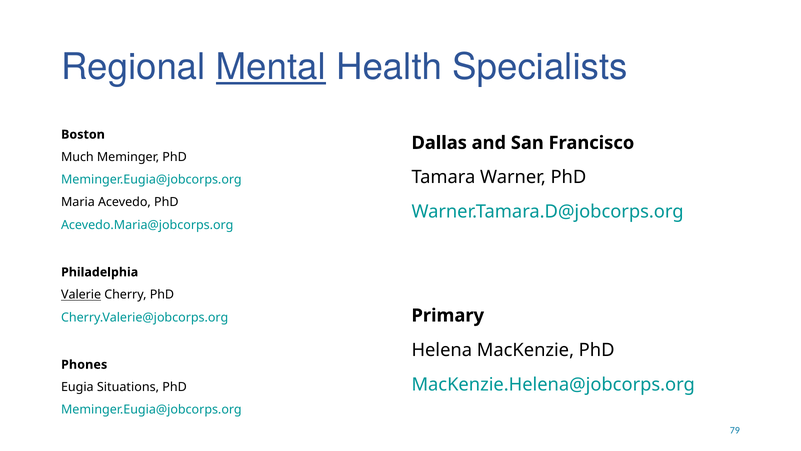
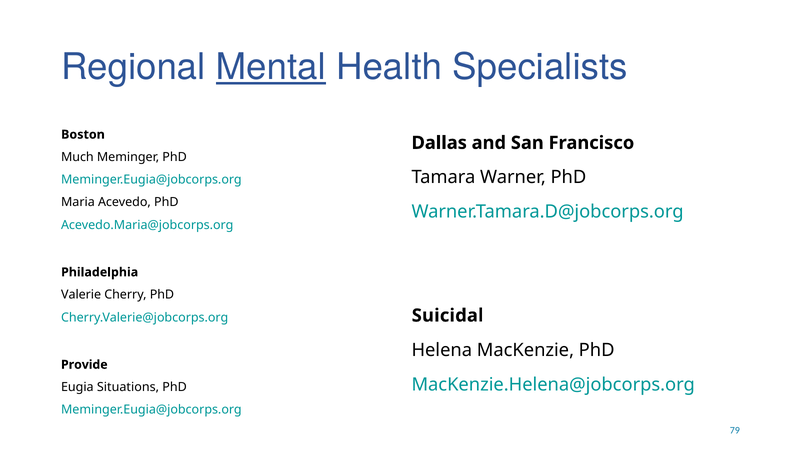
Valerie underline: present -> none
Primary: Primary -> Suicidal
Phones: Phones -> Provide
